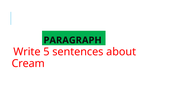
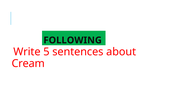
PARAGRAPH: PARAGRAPH -> FOLLOWING
